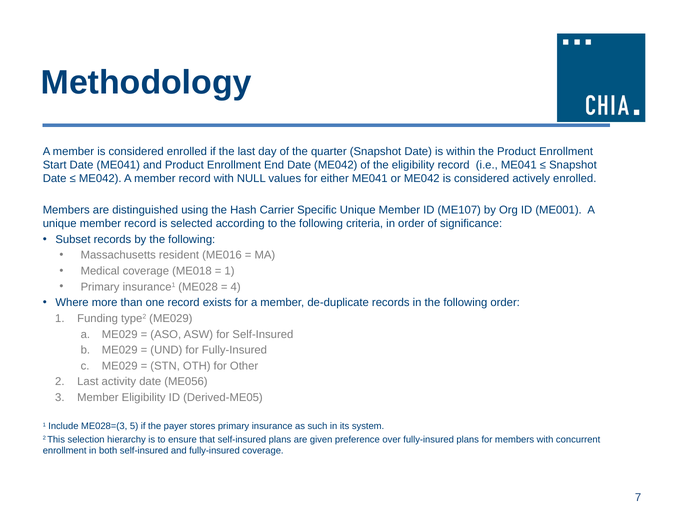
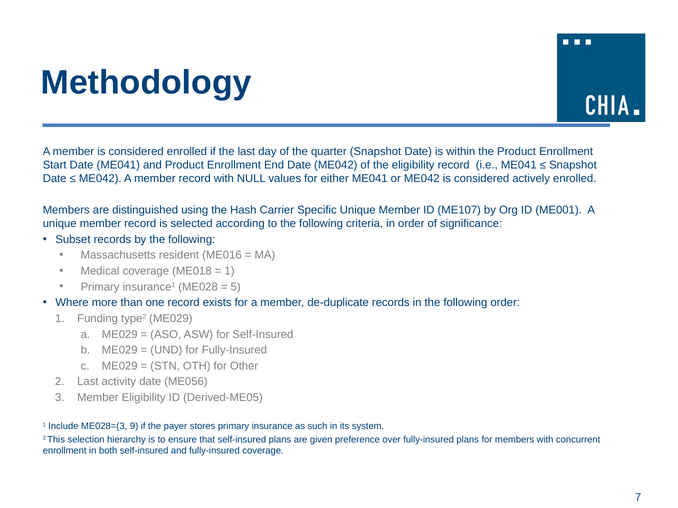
4: 4 -> 5
5: 5 -> 9
